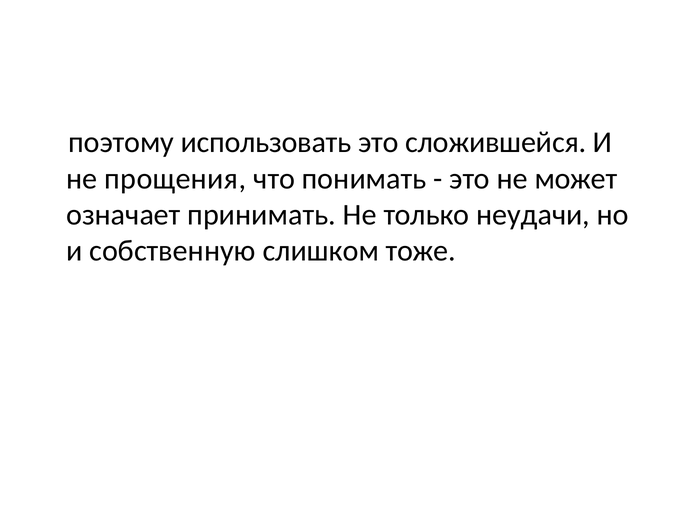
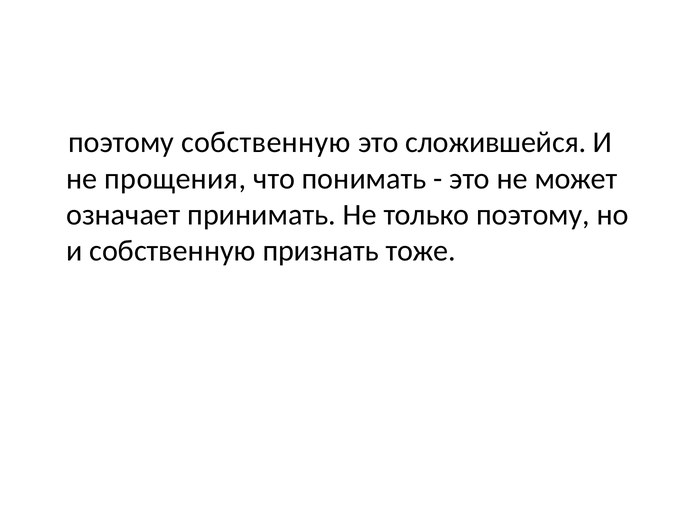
поэтому использовать: использовать -> собственную
только неудачи: неудачи -> поэтому
слишком: слишком -> признать
